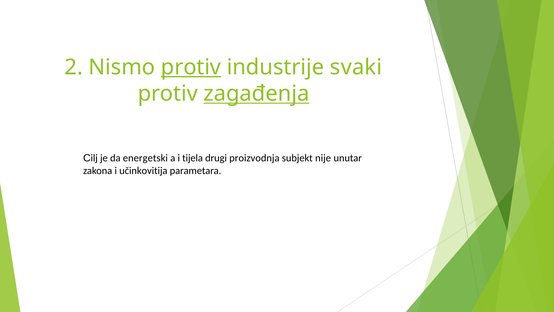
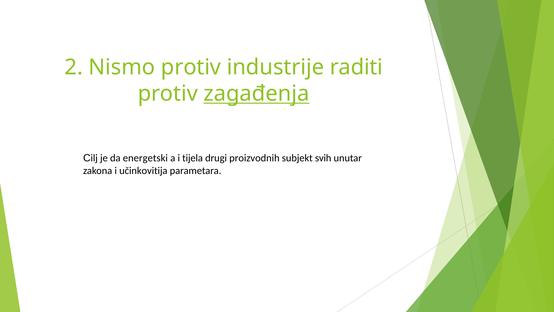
protiv at (191, 67) underline: present -> none
svaki: svaki -> raditi
proizvodnja: proizvodnja -> proizvodnih
nije: nije -> svih
